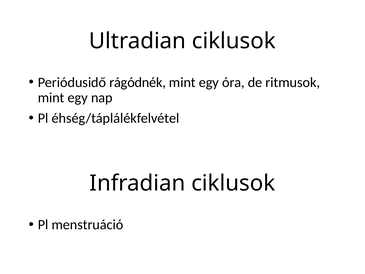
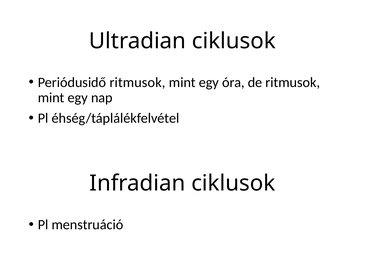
Periódusidő rágódnék: rágódnék -> ritmusok
